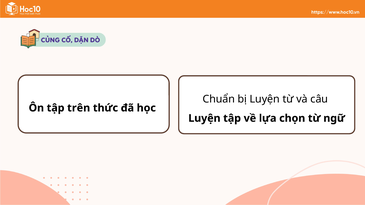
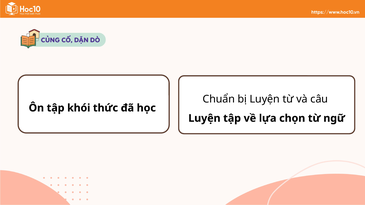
trên: trên -> khói
